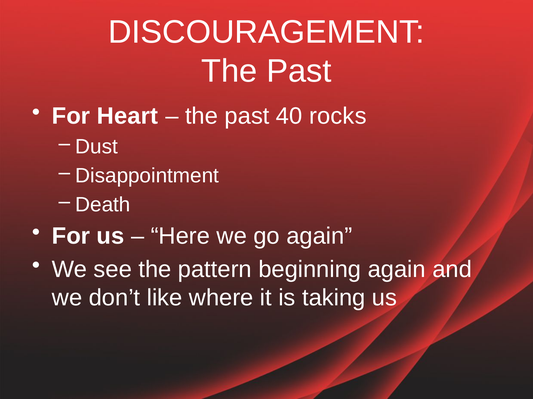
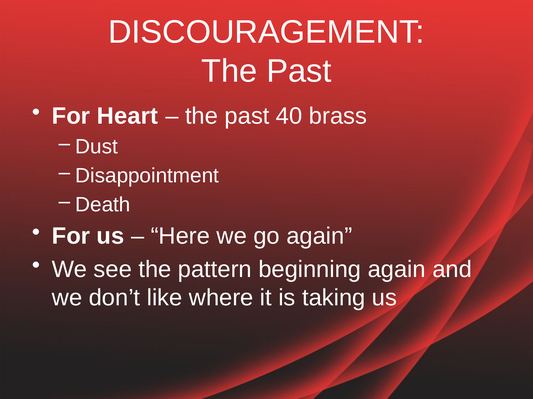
rocks: rocks -> brass
